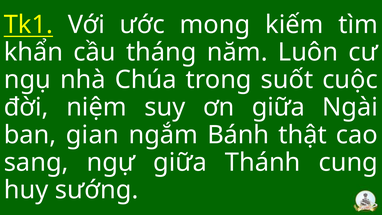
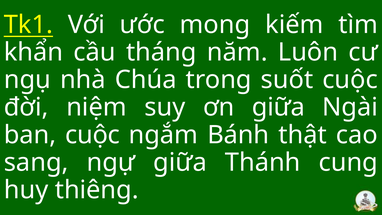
ban gian: gian -> cuộc
sướng: sướng -> thiêng
